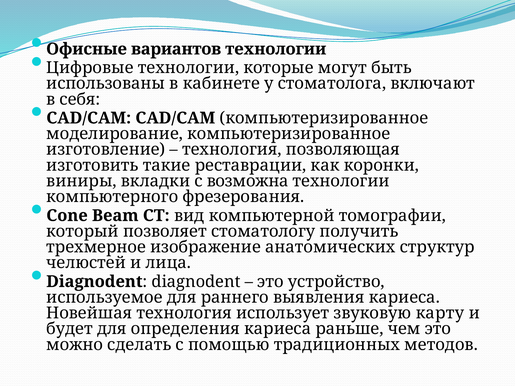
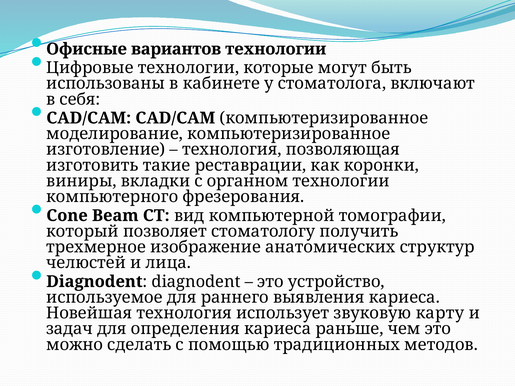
возможна: возможна -> органном
будет: будет -> задач
